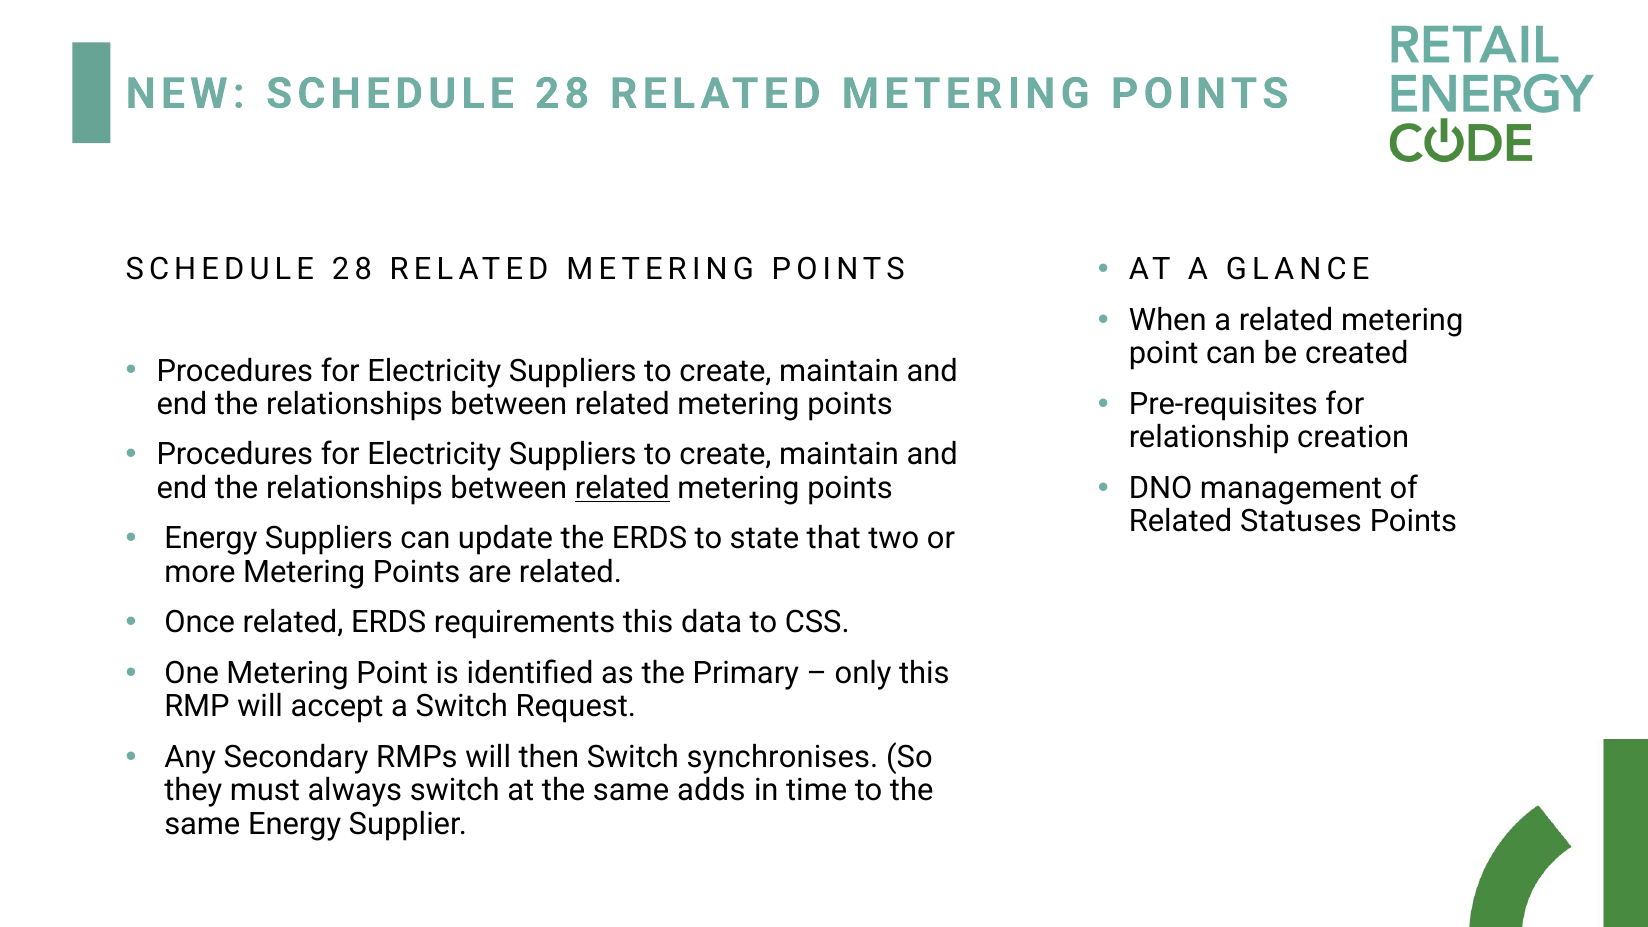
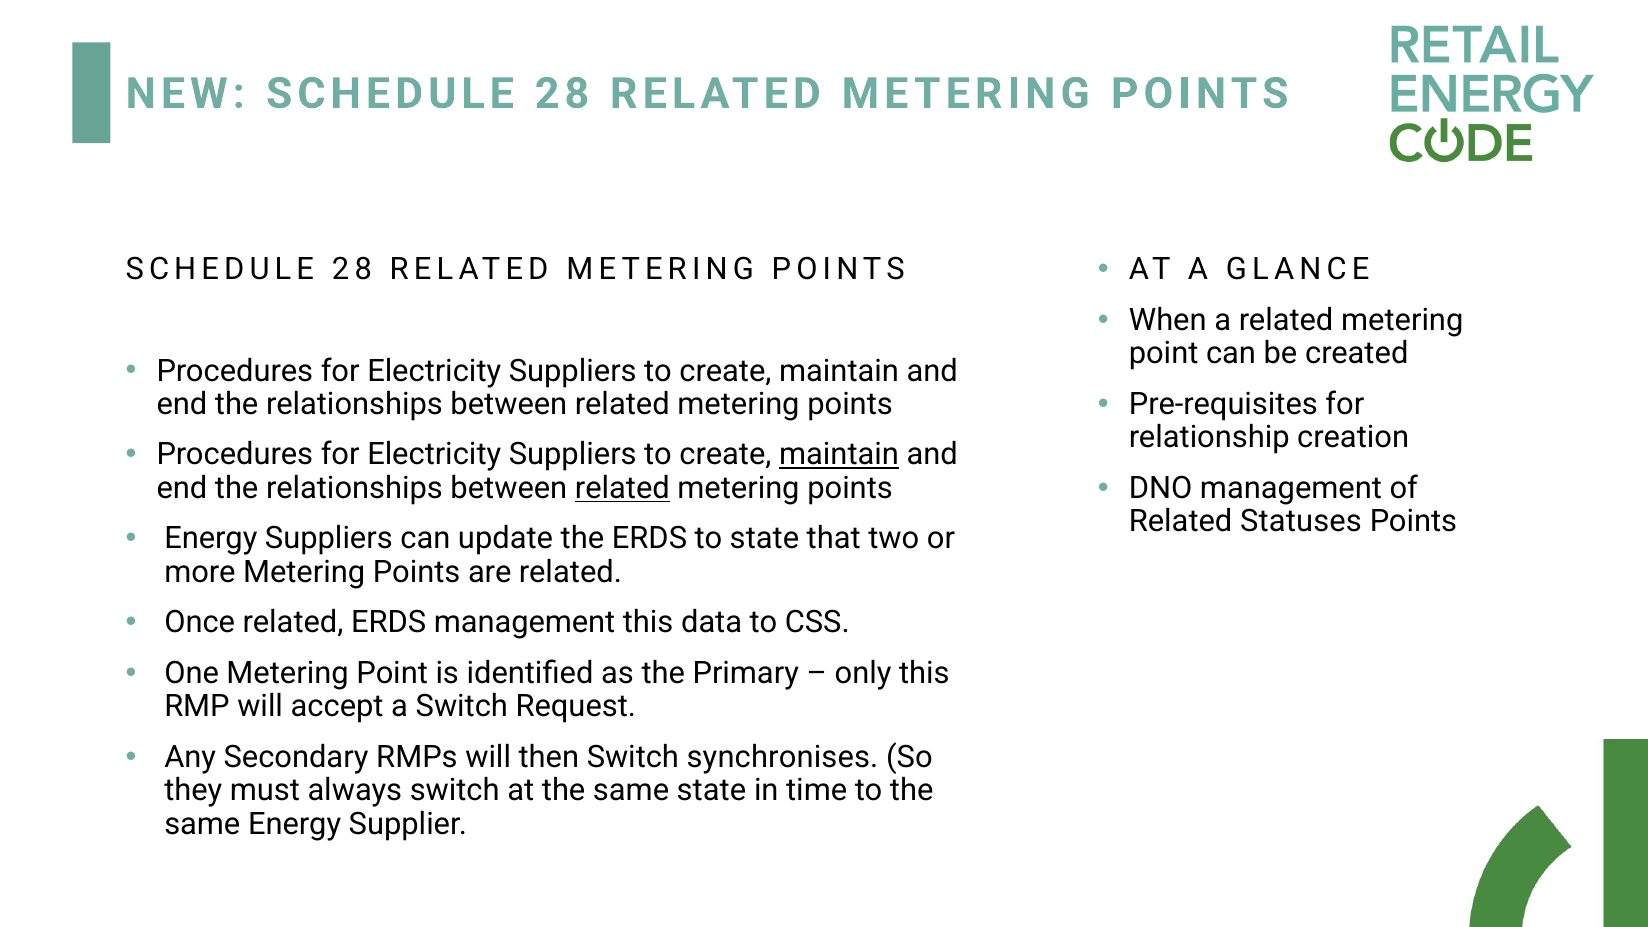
maintain at (839, 455) underline: none -> present
ERDS requirements: requirements -> management
same adds: adds -> state
